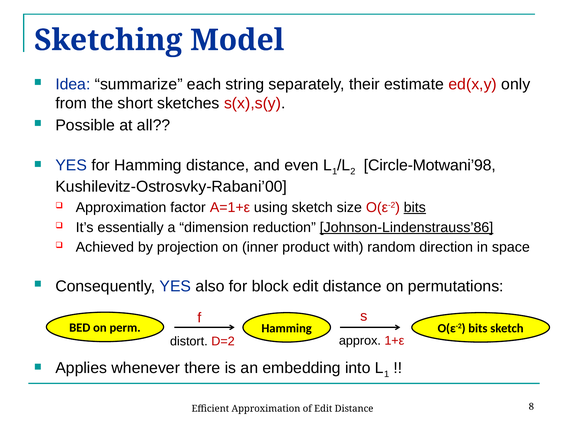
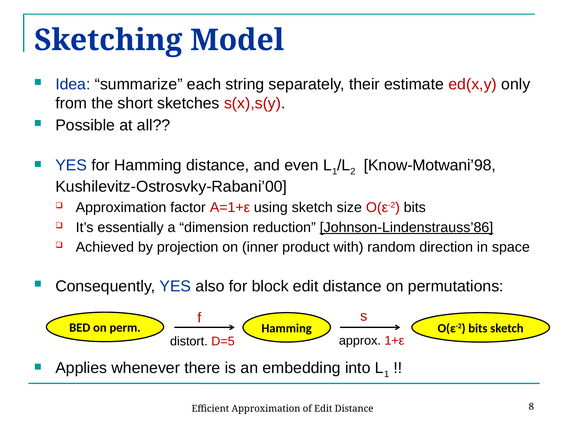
Circle-Motwani’98: Circle-Motwani’98 -> Know-Motwani’98
bits at (415, 207) underline: present -> none
D=2: D=2 -> D=5
